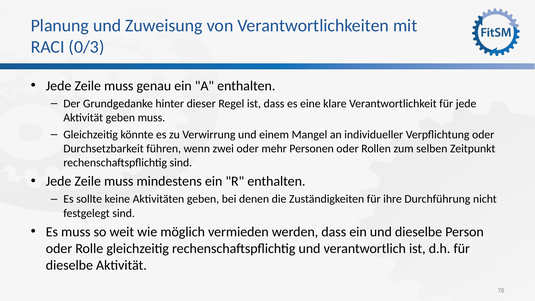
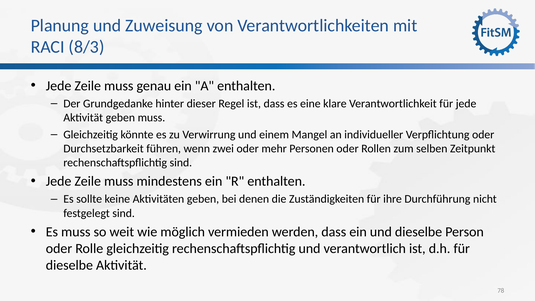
0/3: 0/3 -> 8/3
